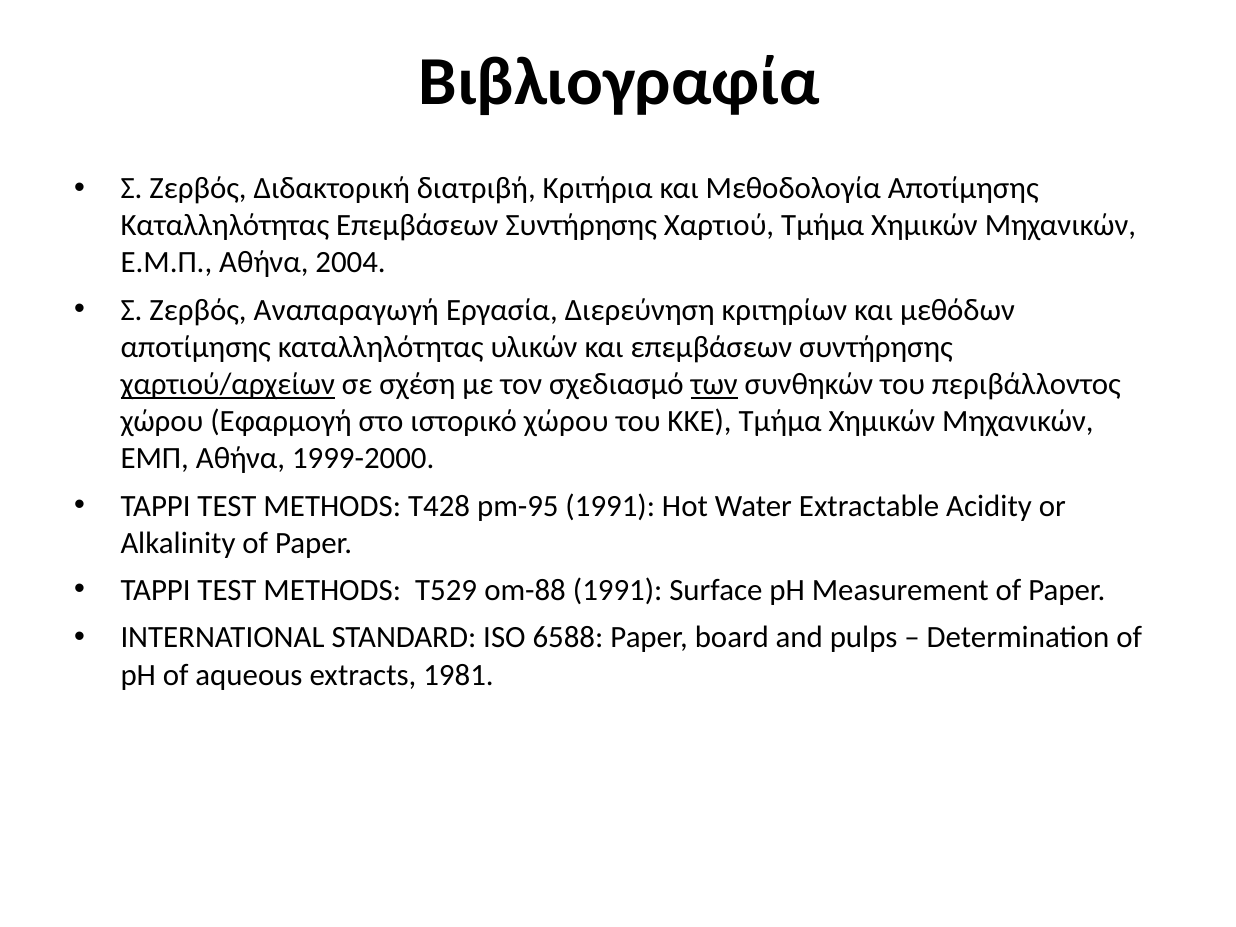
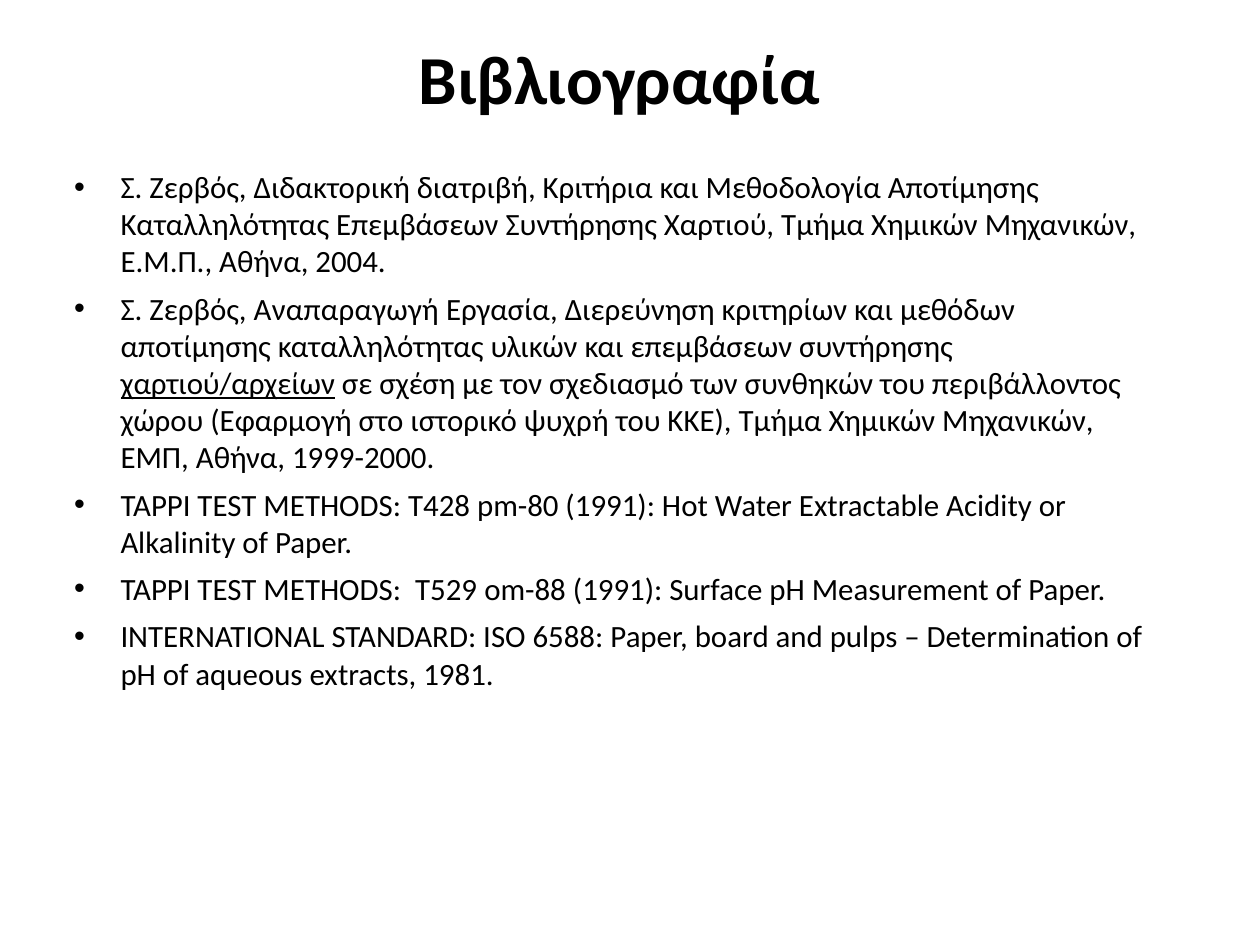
των underline: present -> none
ιστορικό χώρου: χώρου -> ψυχρή
pm-95: pm-95 -> pm-80
